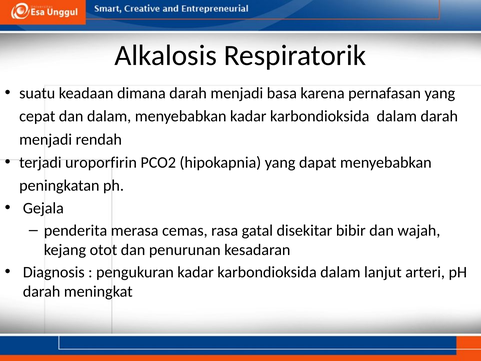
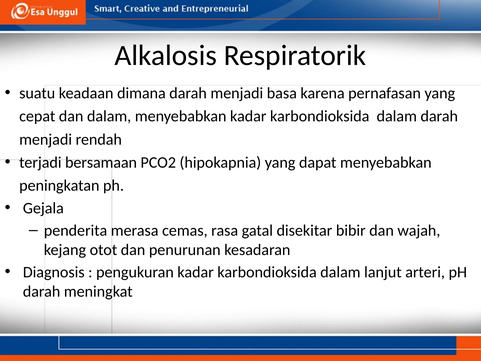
uroporfirin: uroporfirin -> bersamaan
